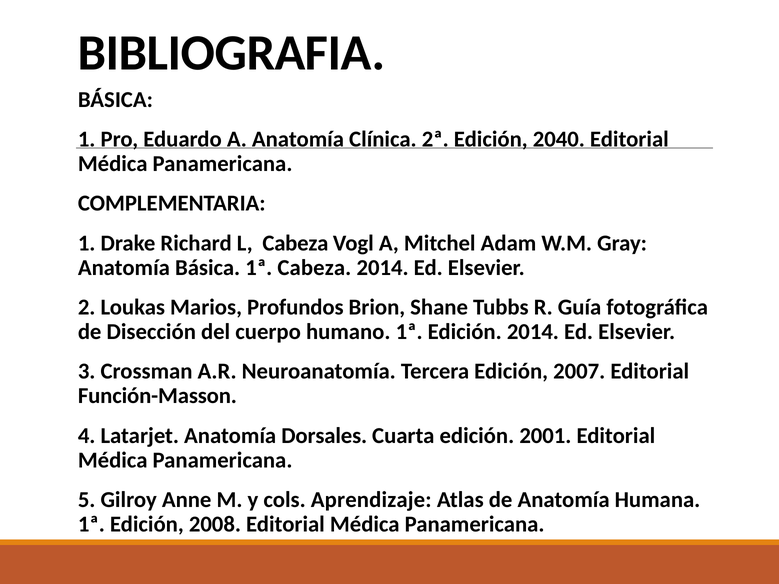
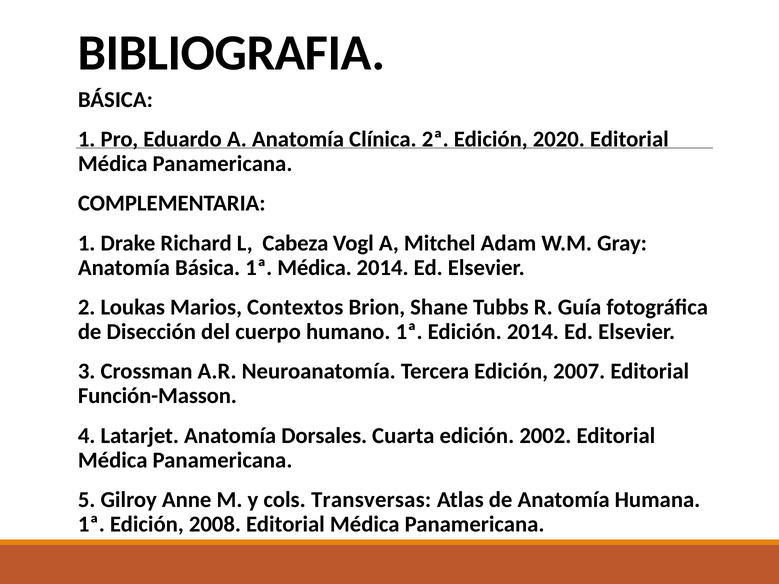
2040: 2040 -> 2020
1ª Cabeza: Cabeza -> Médica
Profundos: Profundos -> Contextos
2001: 2001 -> 2002
Aprendizaje: Aprendizaje -> Transversas
